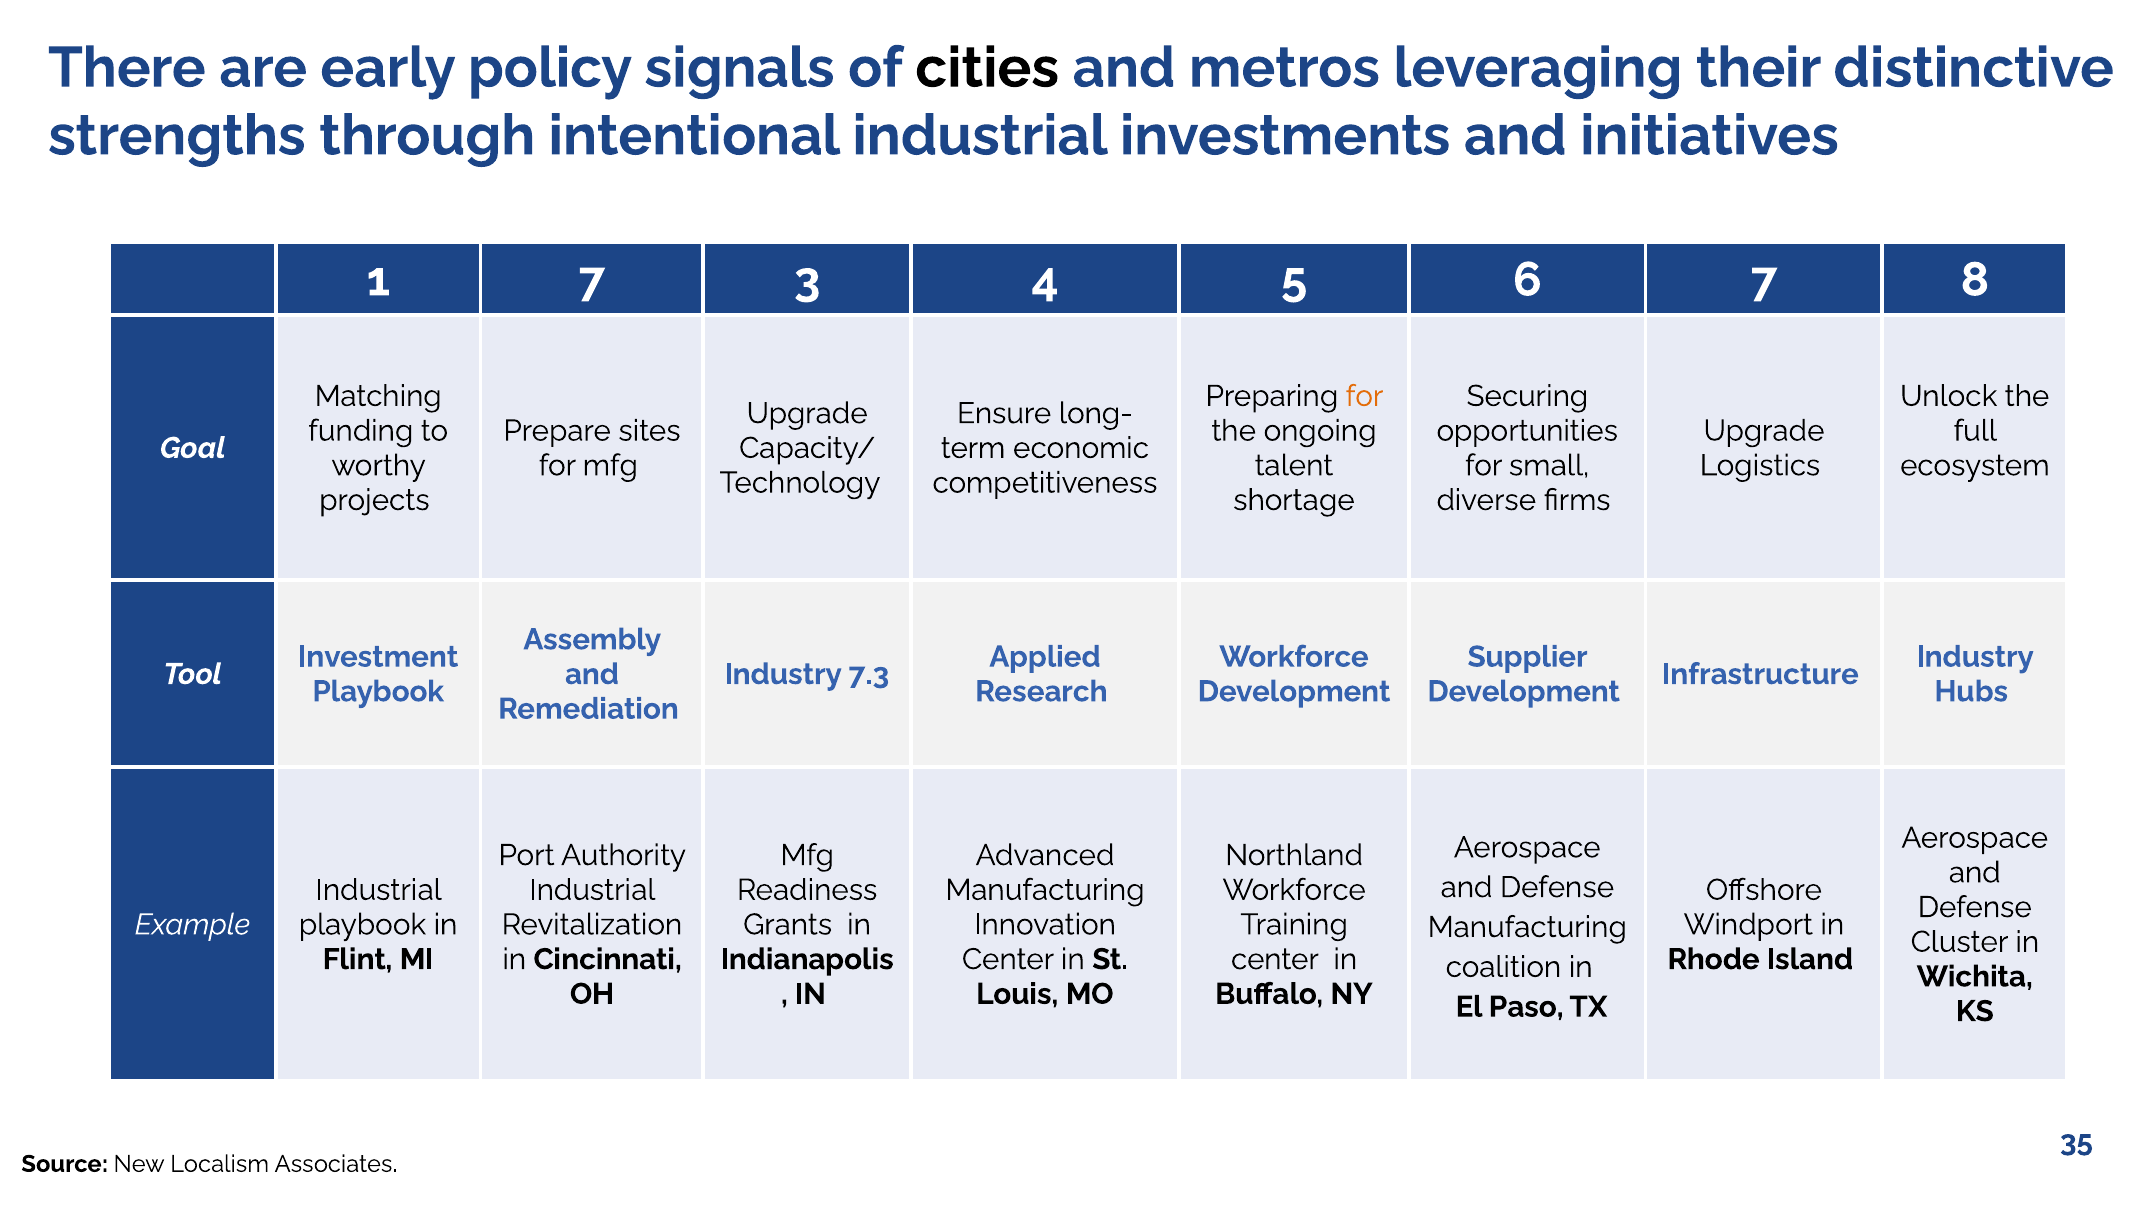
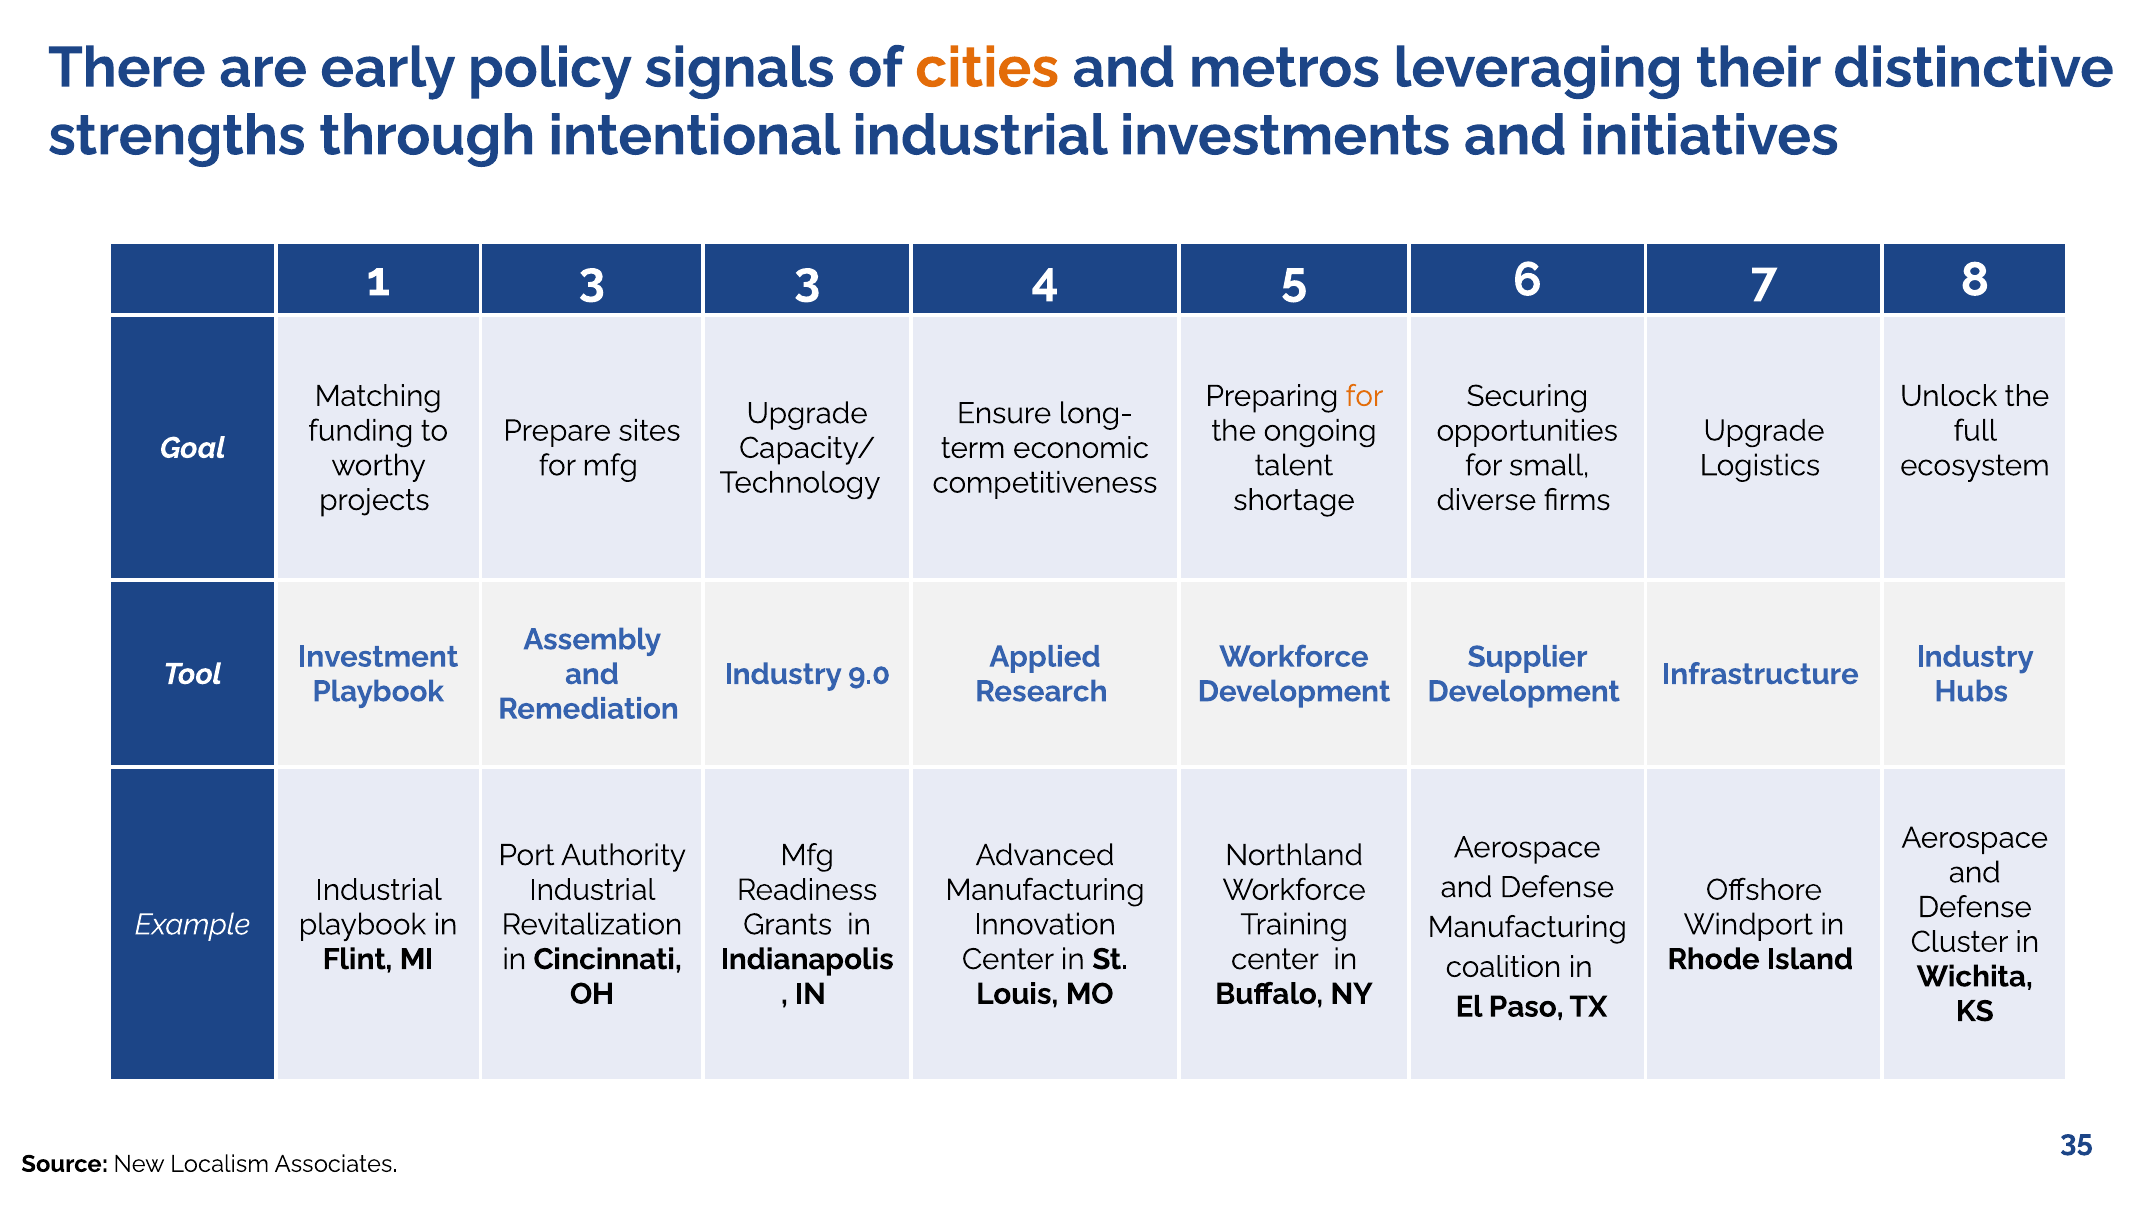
cities colour: black -> orange
1 7: 7 -> 3
7.3: 7.3 -> 9.0
